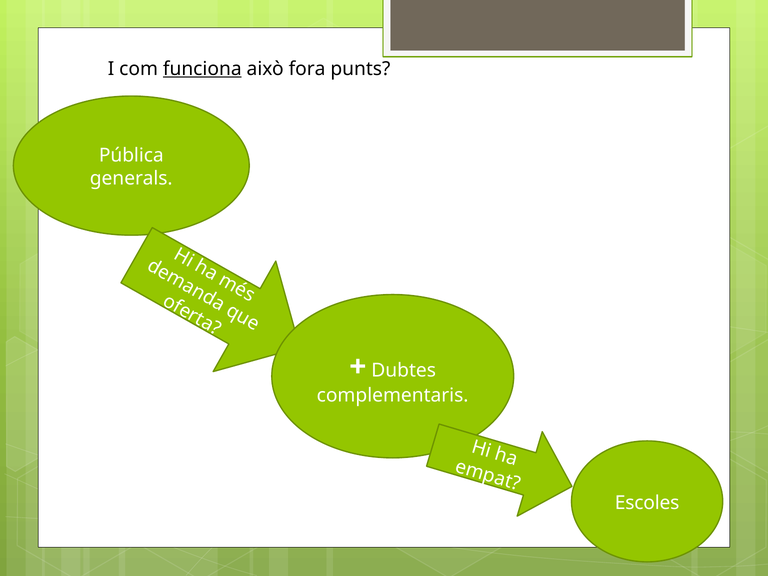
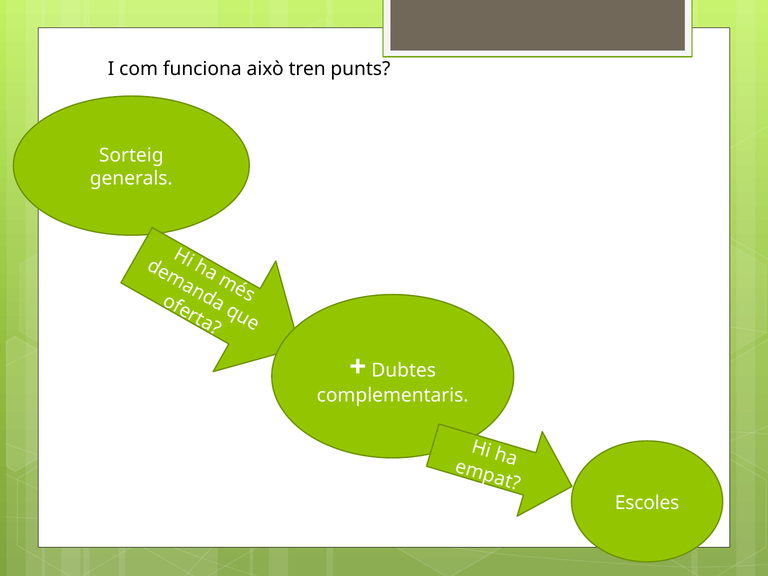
funciona underline: present -> none
fora: fora -> tren
Pública: Pública -> Sorteig
